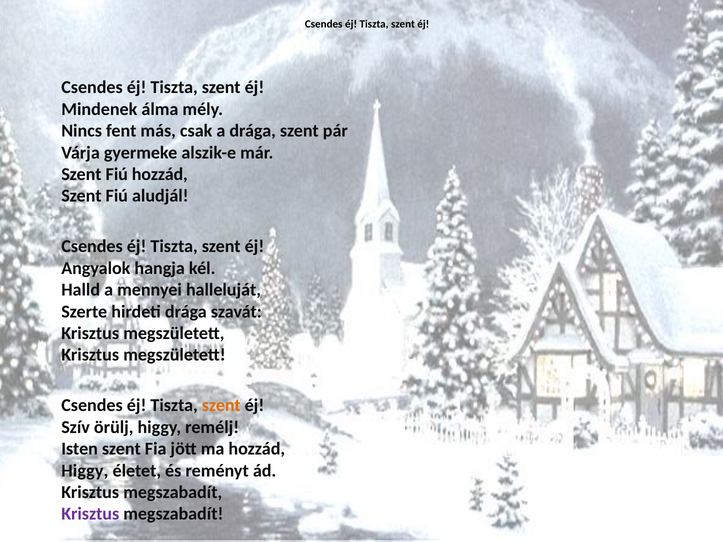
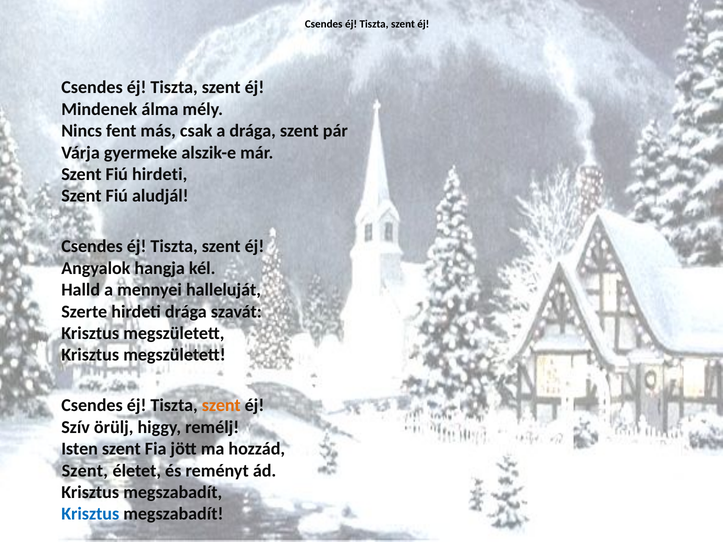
Fiú hozzád: hozzád -> hirdeti
Higgy at (85, 471): Higgy -> Szent
Krisztus at (90, 514) colour: purple -> blue
